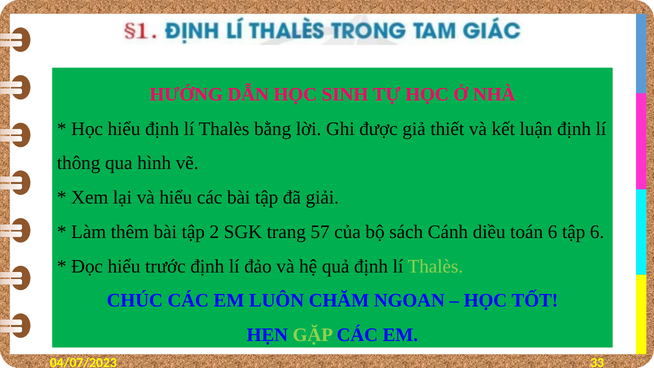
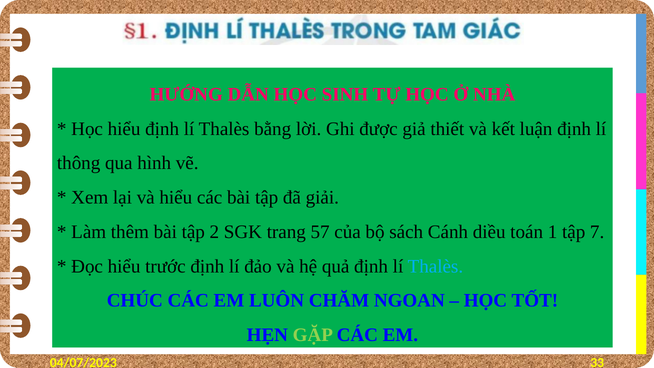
toán 6: 6 -> 1
tập 6: 6 -> 7
Thalès at (435, 266) colour: light green -> light blue
